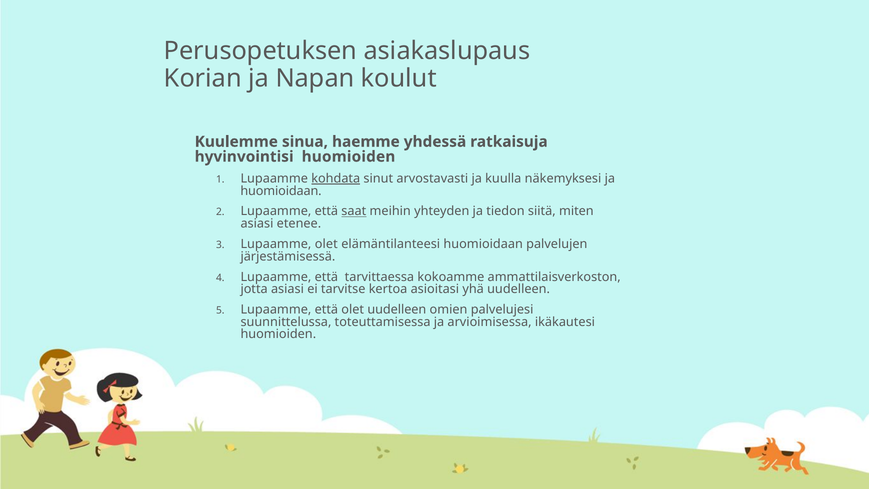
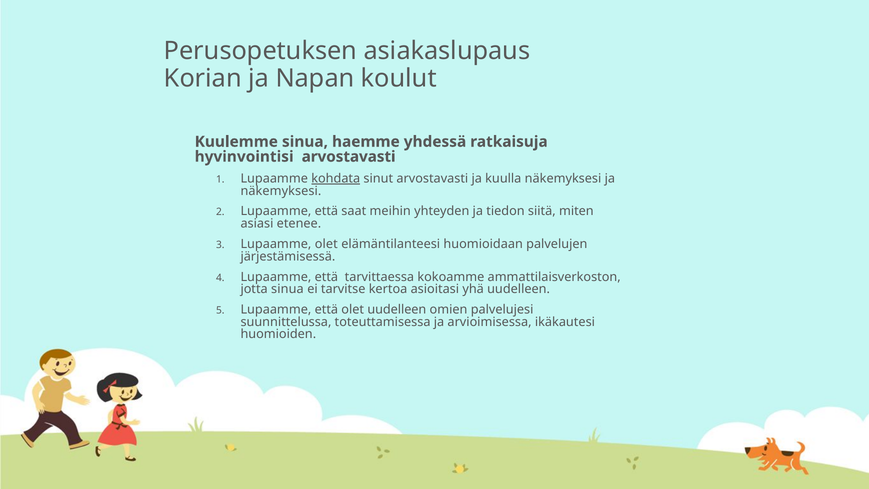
hyvinvointisi huomioiden: huomioiden -> arvostavasti
huomioidaan at (281, 191): huomioidaan -> näkemyksesi
saat underline: present -> none
jotta asiasi: asiasi -> sinua
